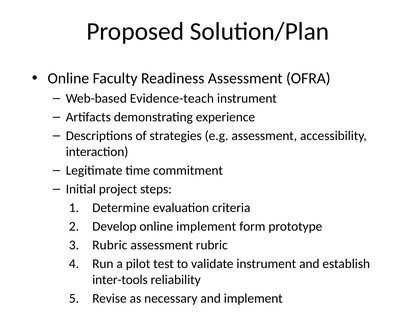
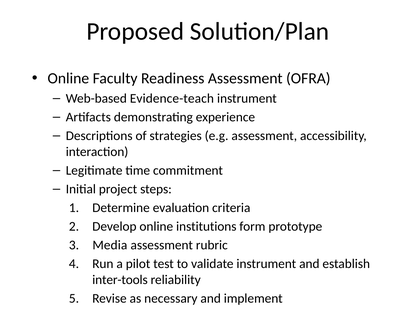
online implement: implement -> institutions
Rubric at (110, 245): Rubric -> Media
